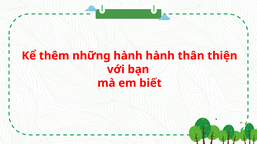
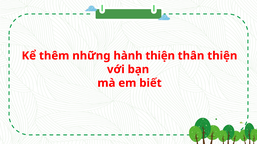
hành hành: hành -> thiện
